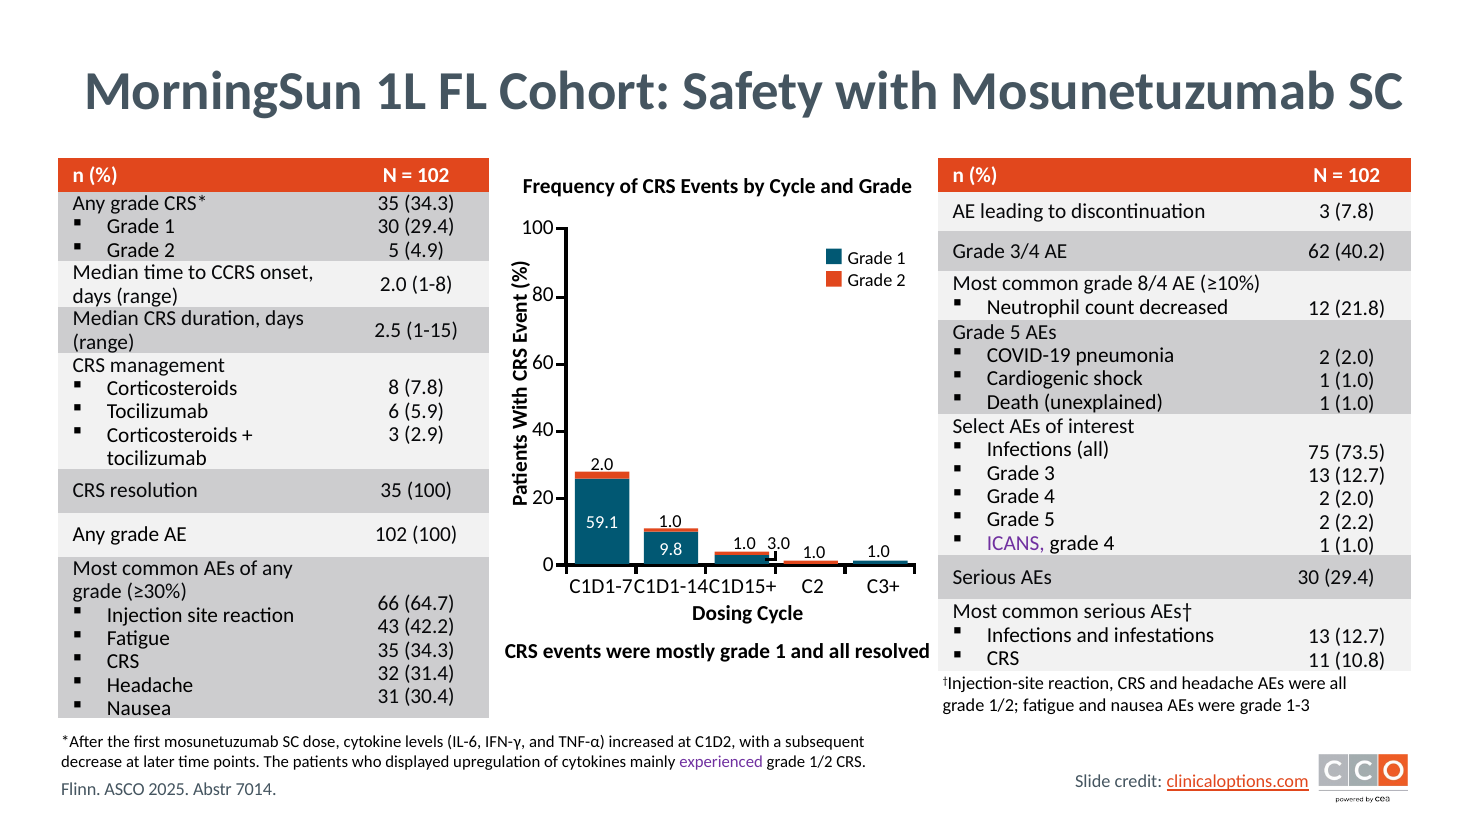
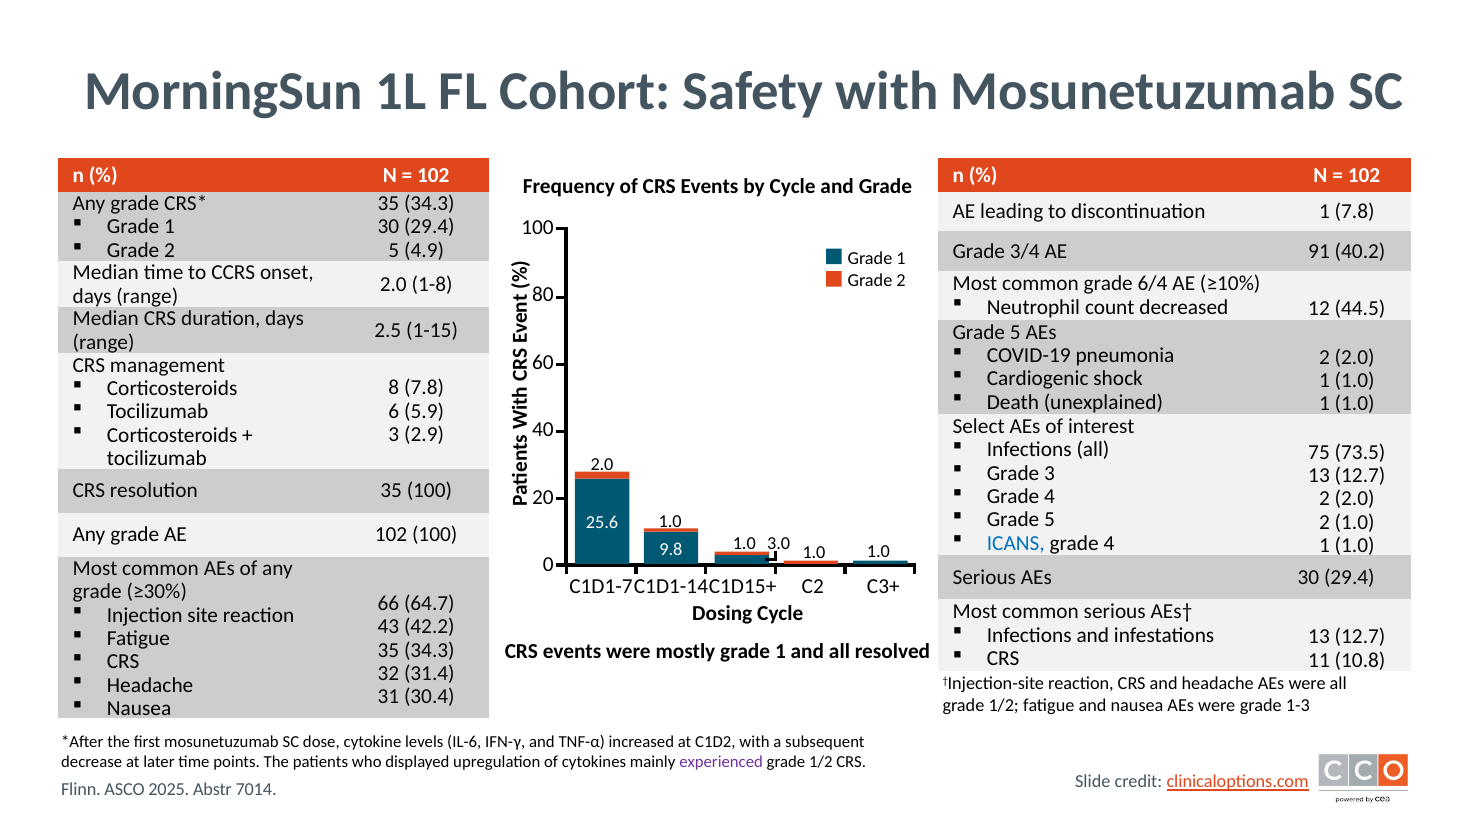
discontinuation 3: 3 -> 1
62: 62 -> 91
8/4: 8/4 -> 6/4
21.8: 21.8 -> 44.5
2 2.2: 2.2 -> 1.0
59.1: 59.1 -> 25.6
ICANS colour: purple -> blue
